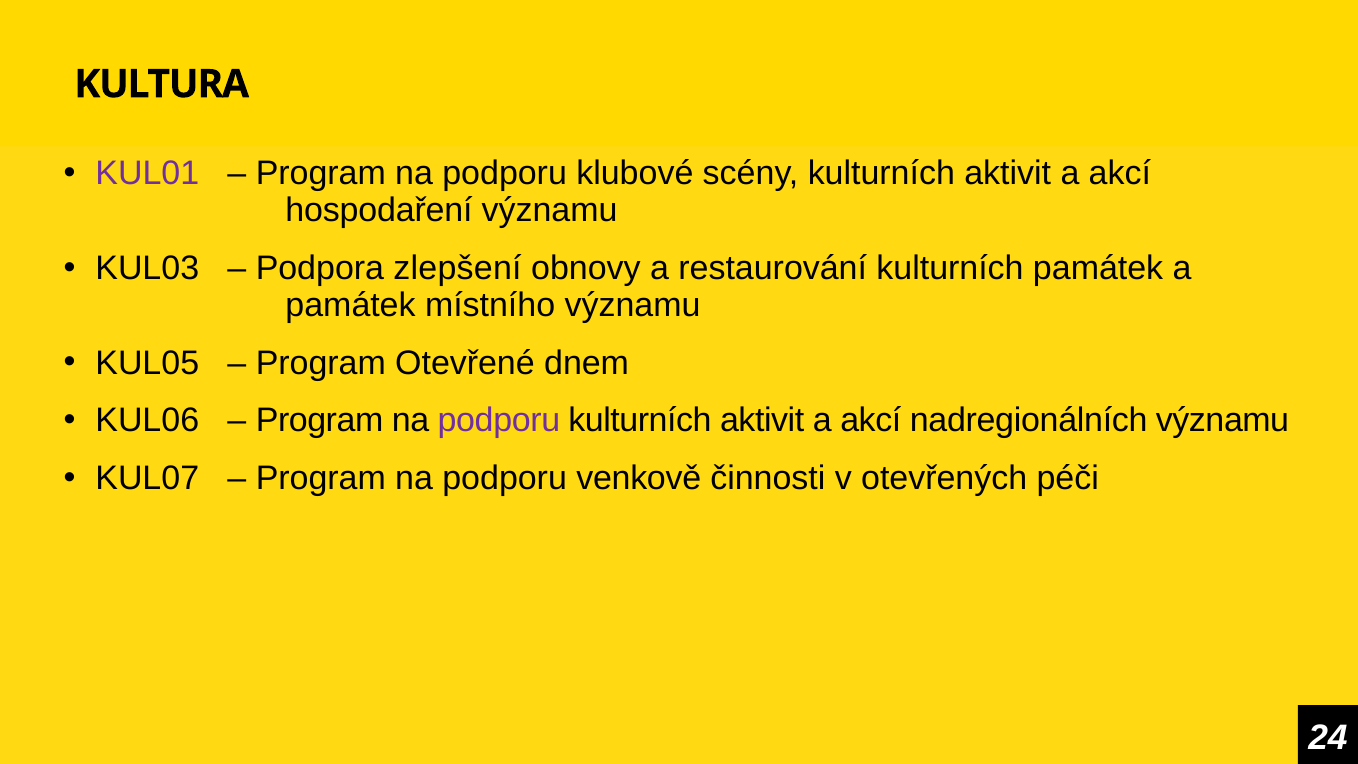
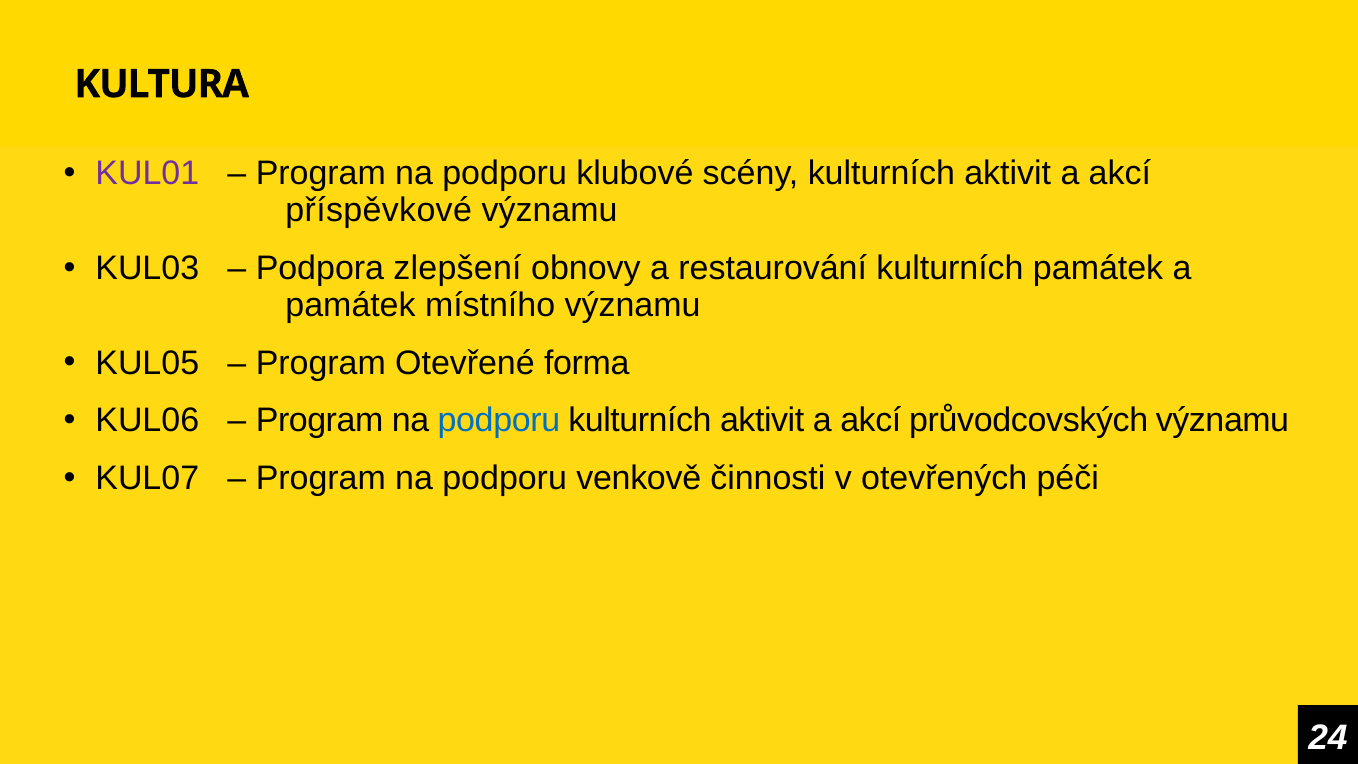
hospodaření: hospodaření -> příspěvkové
dnem: dnem -> forma
podporu at (499, 421) colour: purple -> blue
nadregionálních: nadregionálních -> průvodcovských
